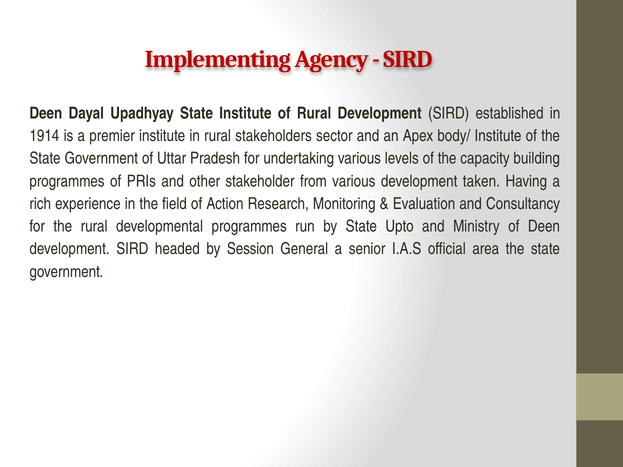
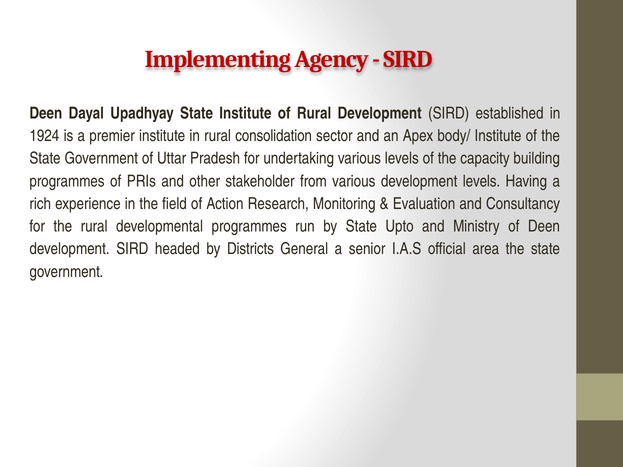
1914: 1914 -> 1924
stakeholders: stakeholders -> consolidation
development taken: taken -> levels
Session: Session -> Districts
